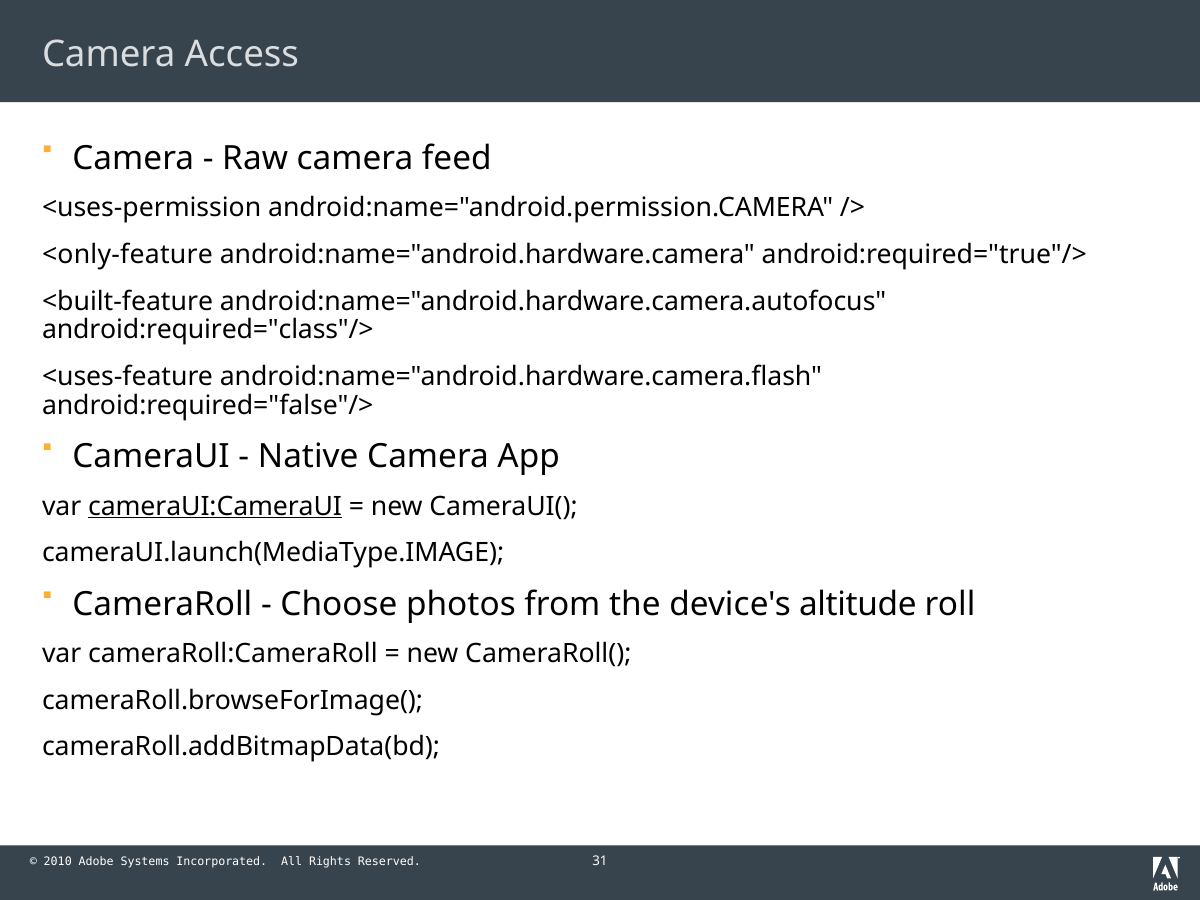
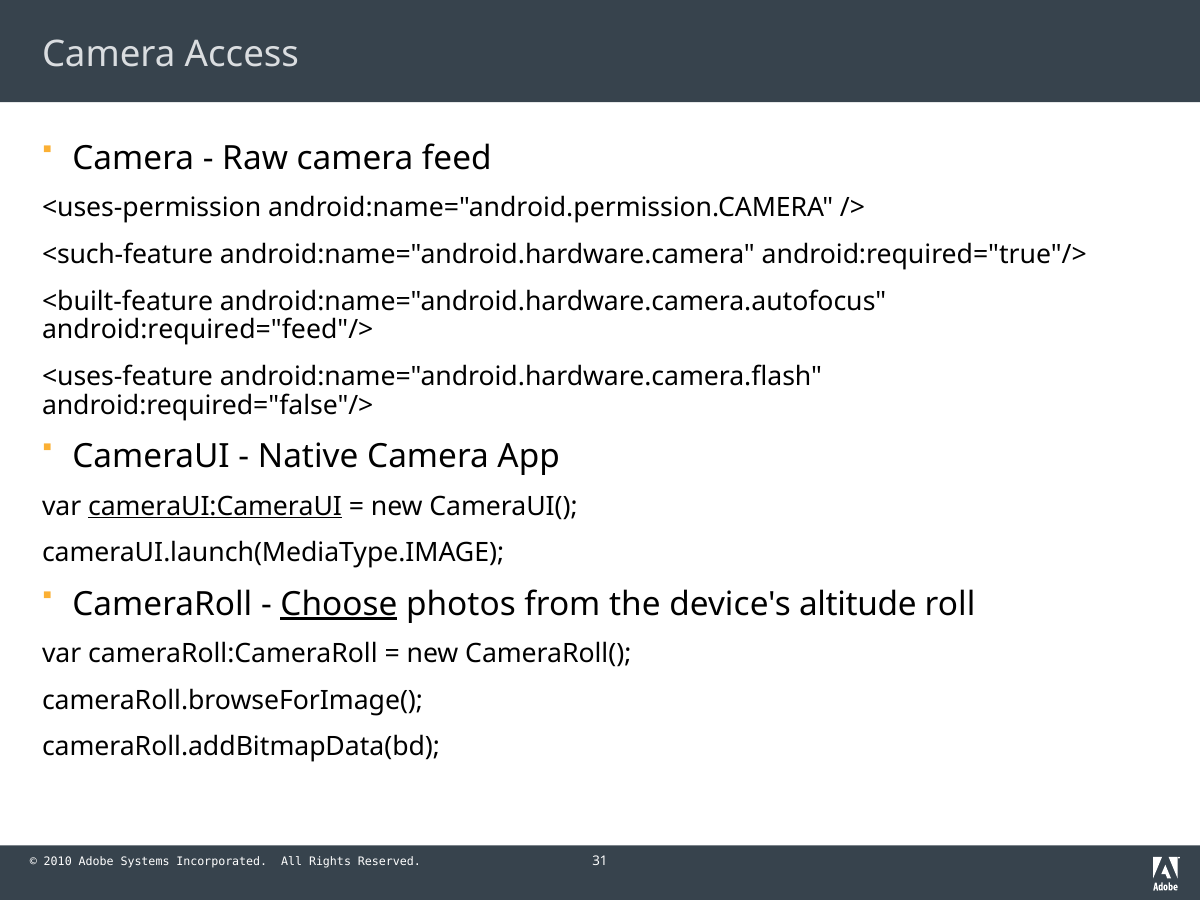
<only-feature: <only-feature -> <such-feature
android:required="class"/>: android:required="class"/> -> android:required="feed"/>
Choose underline: none -> present
